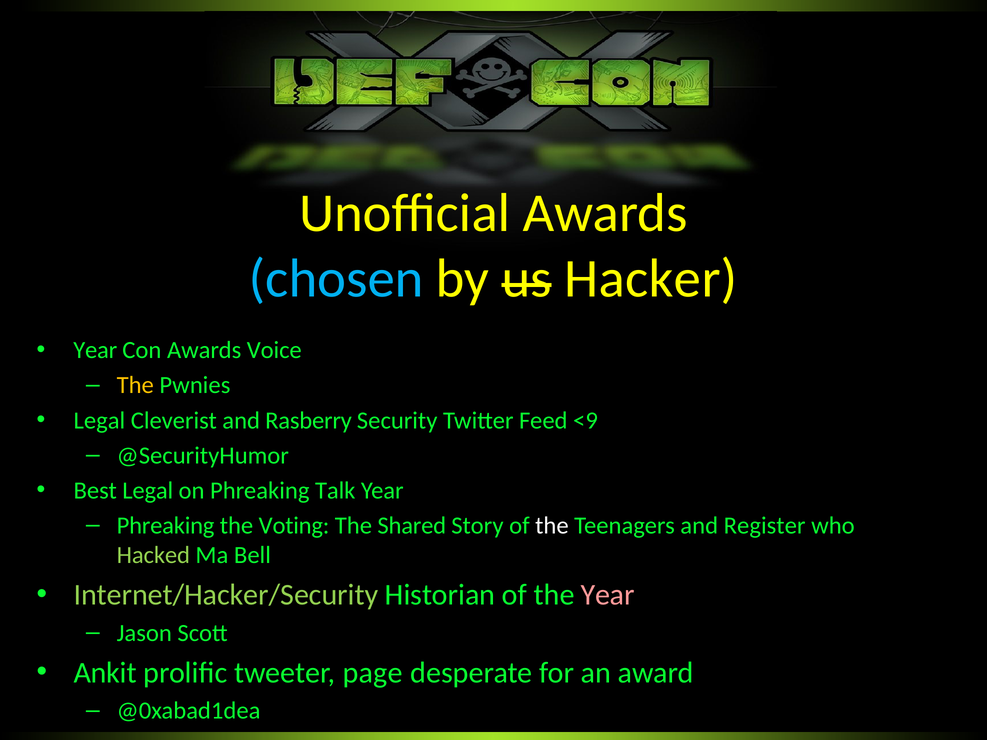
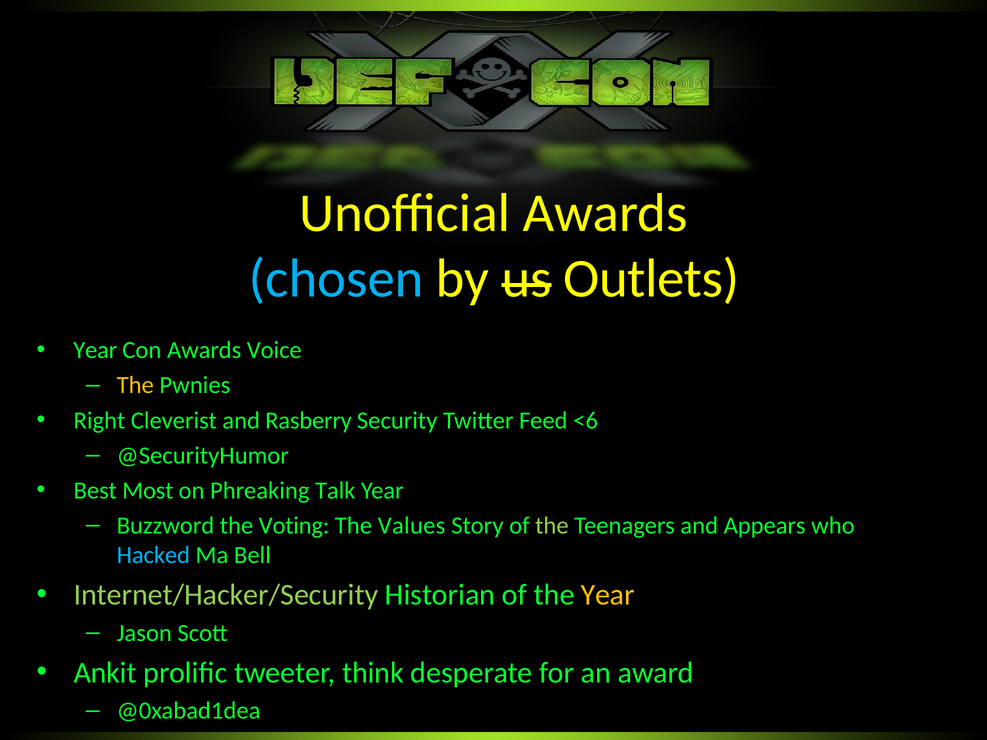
Hacker: Hacker -> Outlets
Legal at (99, 421): Legal -> Right
<9: <9 -> <6
Best Legal: Legal -> Most
Phreaking at (166, 526): Phreaking -> Buzzword
Shared: Shared -> Values
the at (552, 526) colour: white -> light green
Register: Register -> Appears
Hacked colour: light green -> light blue
Year at (608, 595) colour: pink -> yellow
page: page -> think
